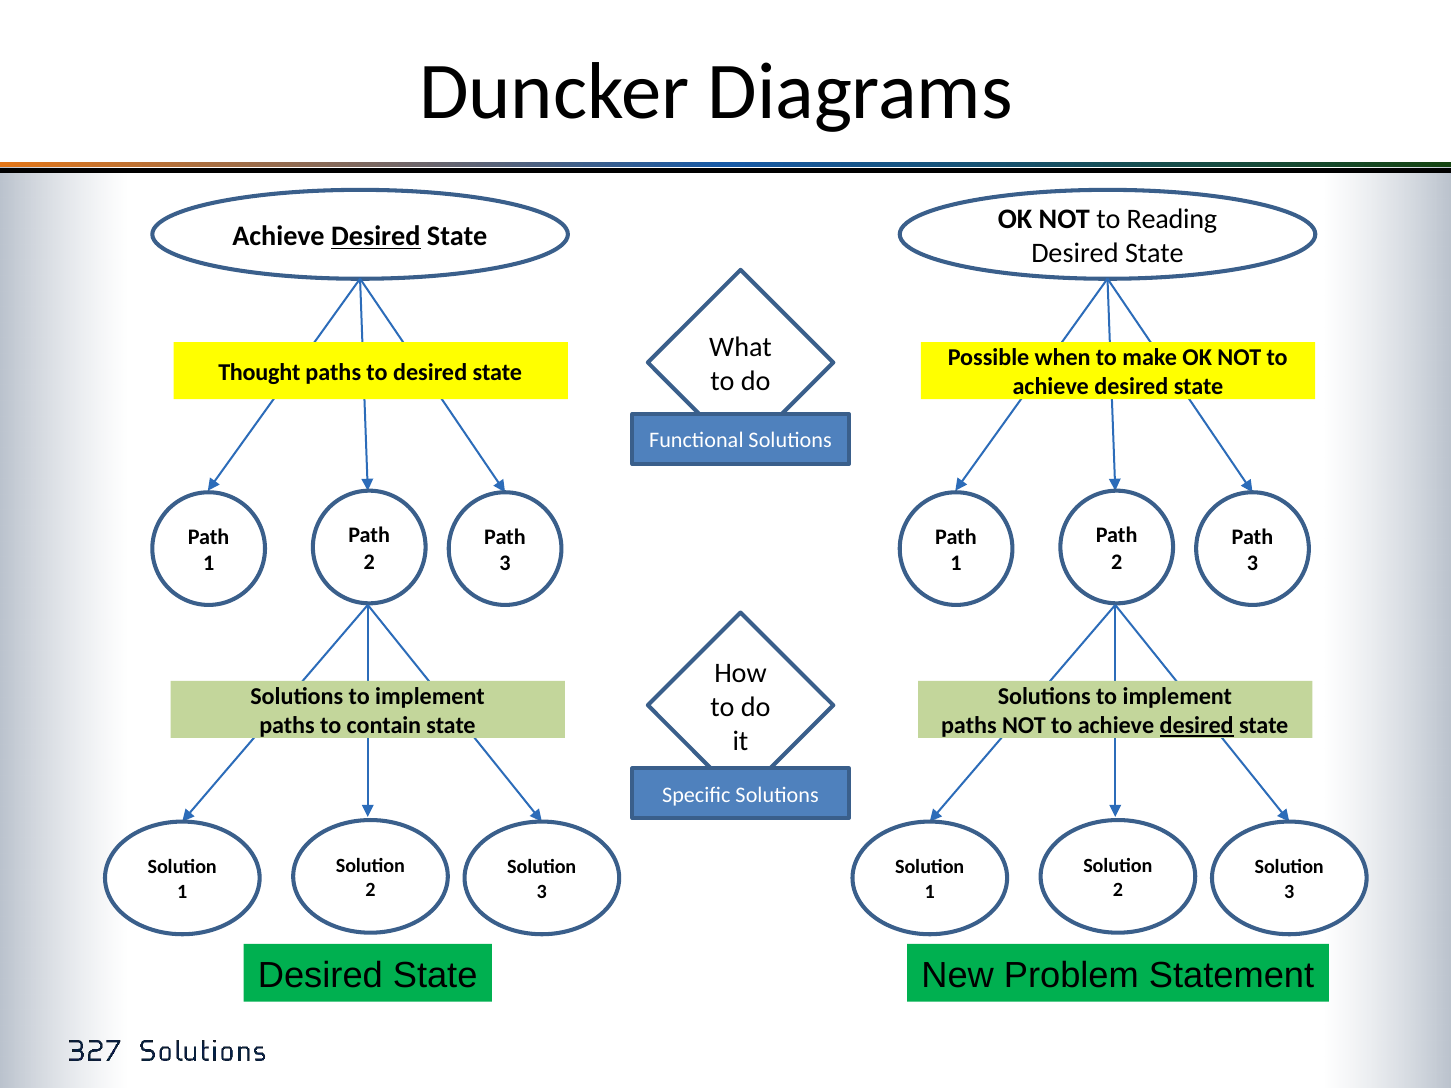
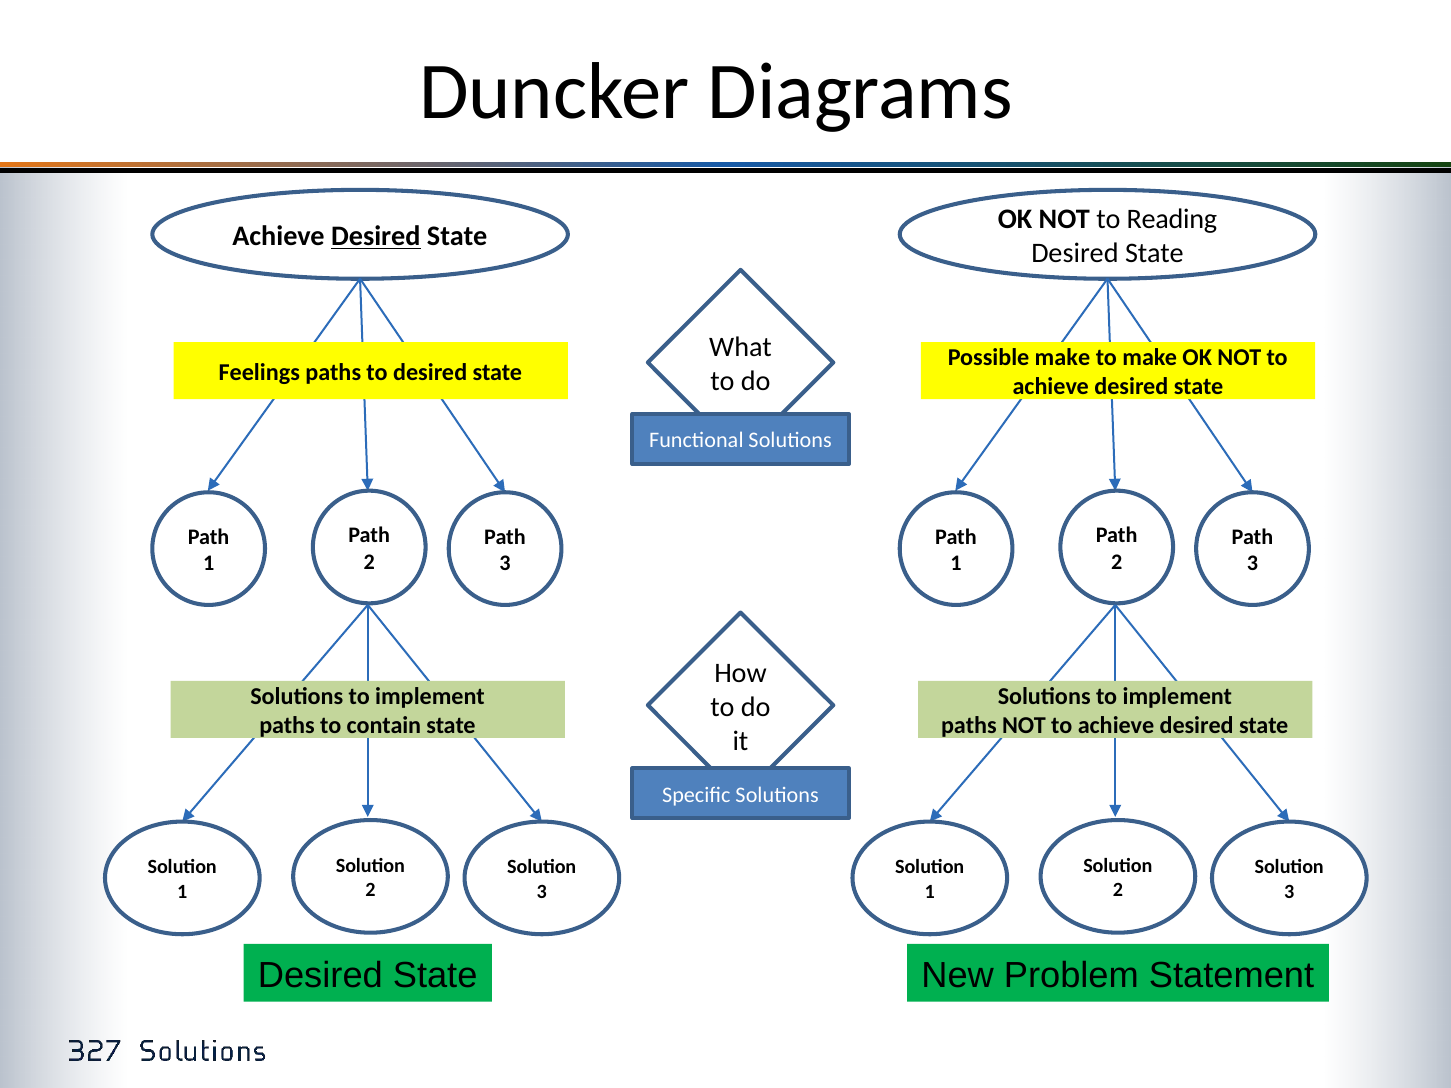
Possible when: when -> make
Thought: Thought -> Feelings
desired at (1197, 726) underline: present -> none
